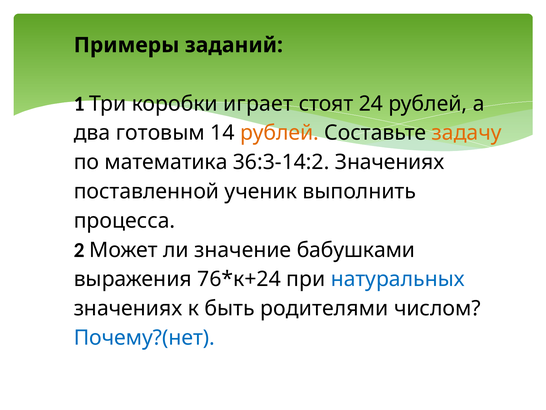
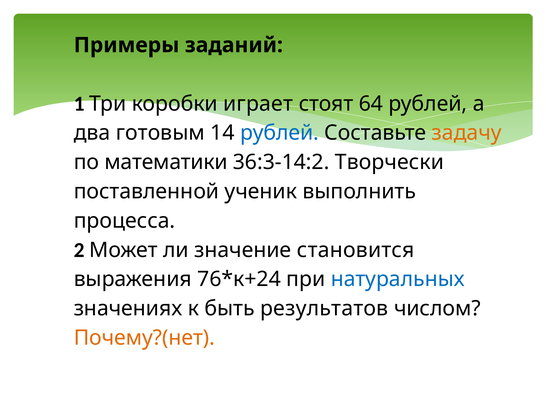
24: 24 -> 64
рублей at (280, 133) colour: orange -> blue
математика: математика -> математики
36:3-14:2 Значениях: Значениях -> Творчески
бабушками: бабушками -> становится
родителями: родителями -> результатов
Почему?(нет colour: blue -> orange
